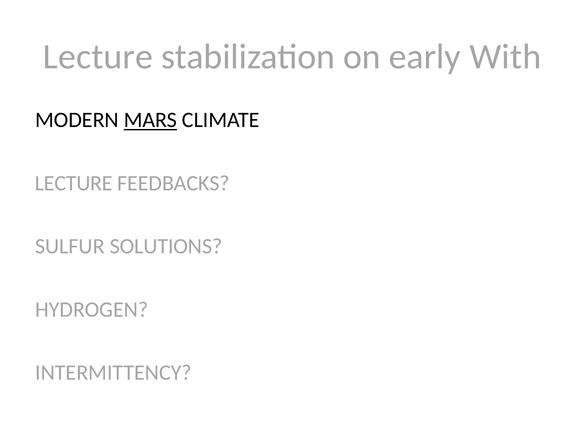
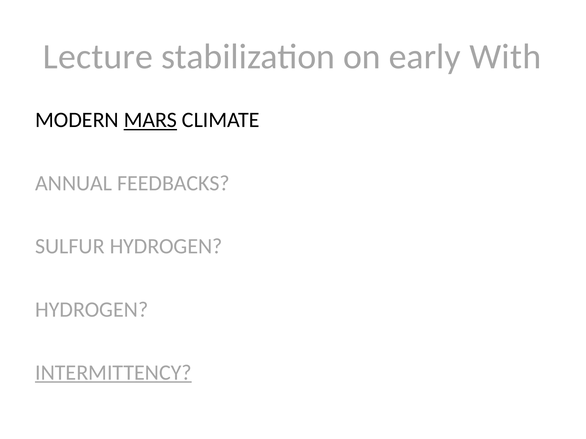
LECTURE at (74, 183): LECTURE -> ANNUAL
SULFUR SOLUTIONS: SOLUTIONS -> HYDROGEN
INTERMITTENCY underline: none -> present
